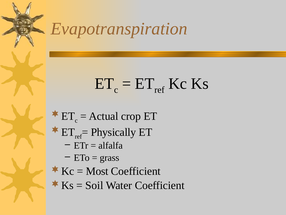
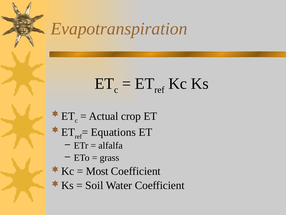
Physically: Physically -> Equations
